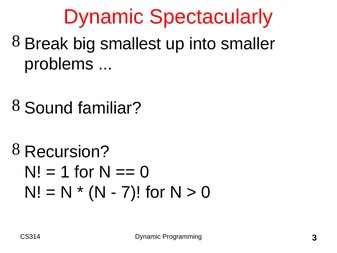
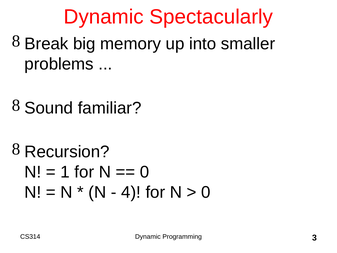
smallest: smallest -> memory
7: 7 -> 4
